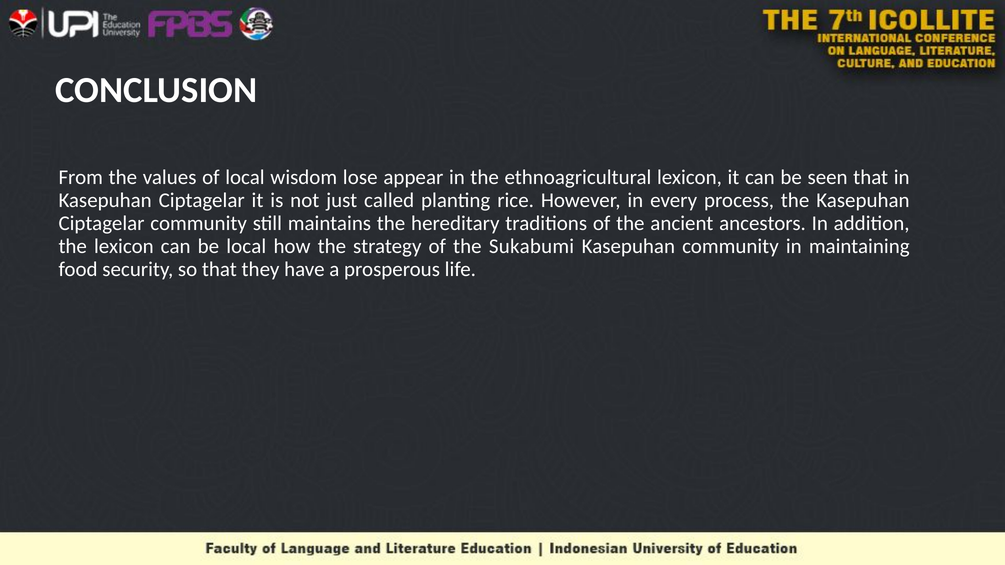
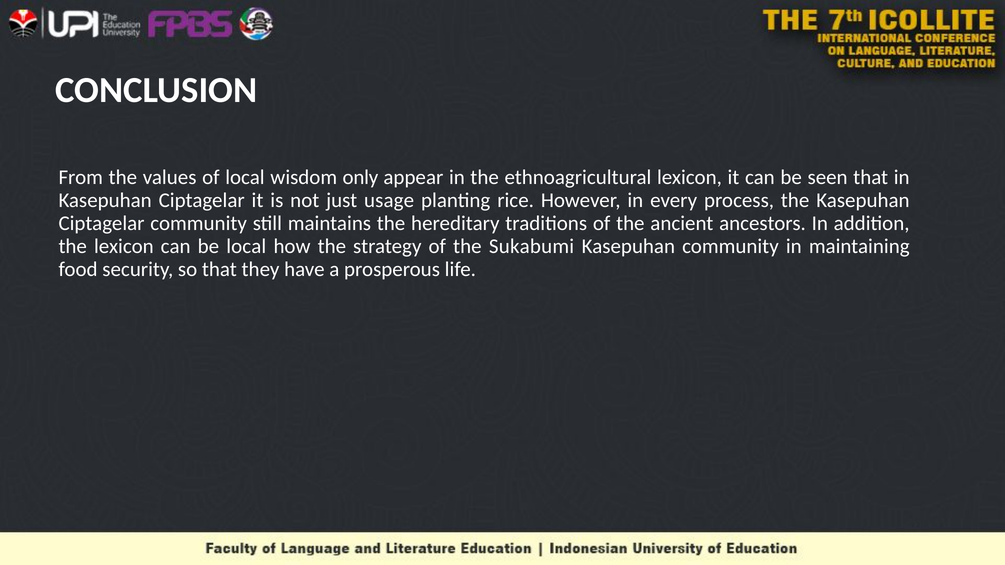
lose: lose -> only
called: called -> usage
